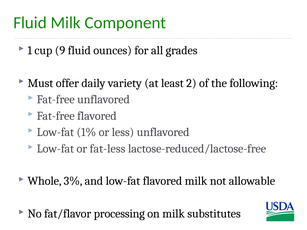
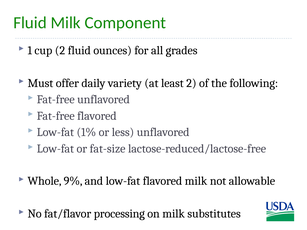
cup 9: 9 -> 2
fat-less: fat-less -> fat-size
3%: 3% -> 9%
